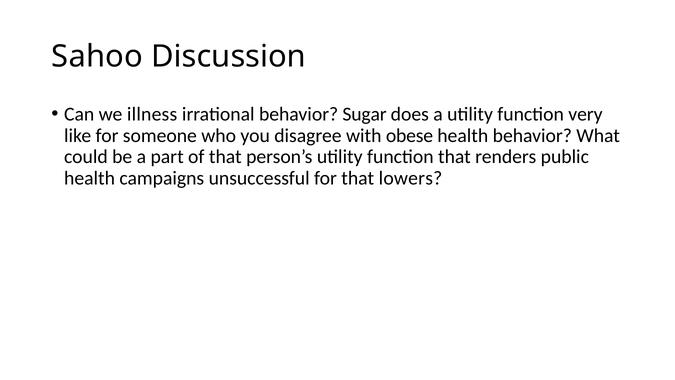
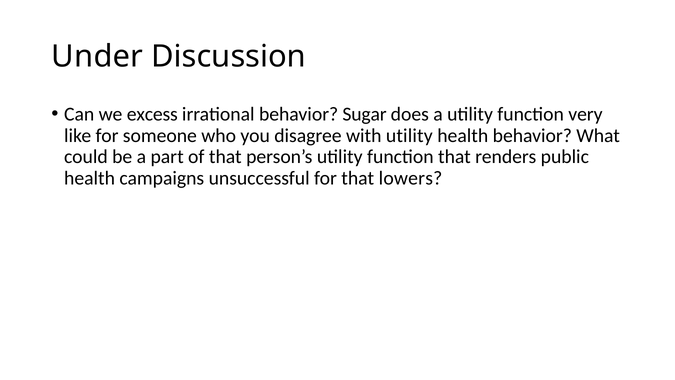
Sahoo: Sahoo -> Under
illness: illness -> excess
with obese: obese -> utility
